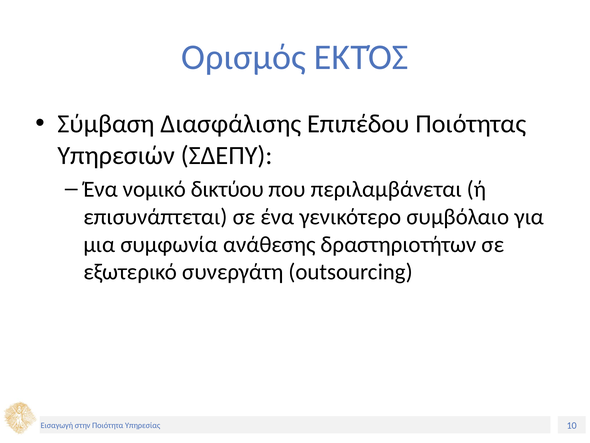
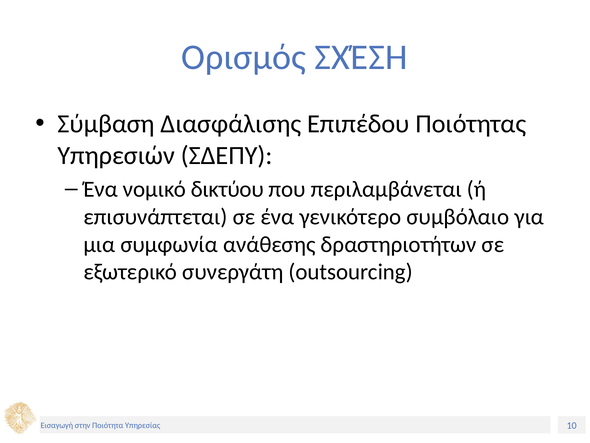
ΕΚΤΌΣ: ΕΚΤΌΣ -> ΣΧΈΣΗ
